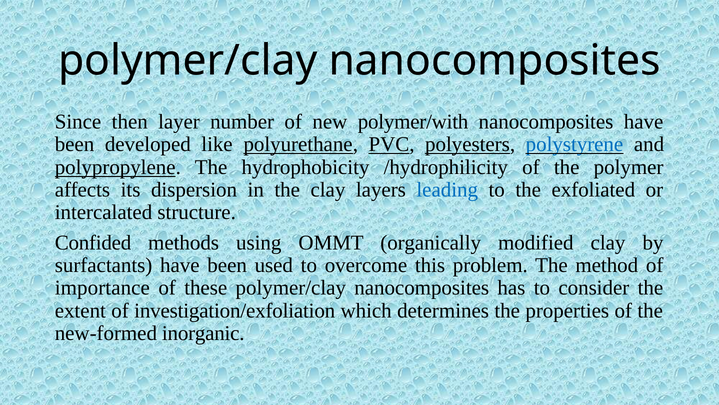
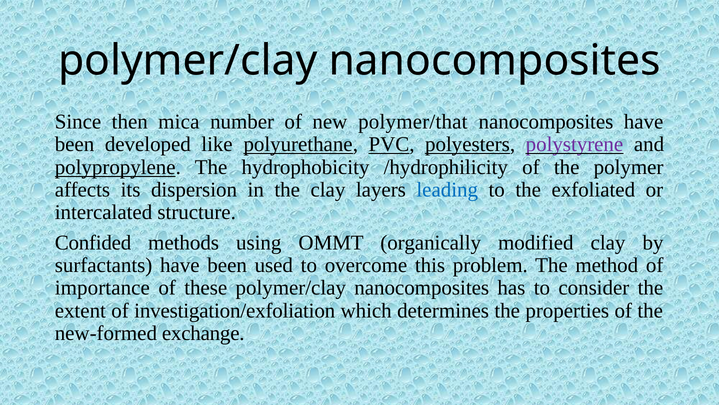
layer: layer -> mica
polymer/with: polymer/with -> polymer/that
polystyrene colour: blue -> purple
inorganic: inorganic -> exchange
